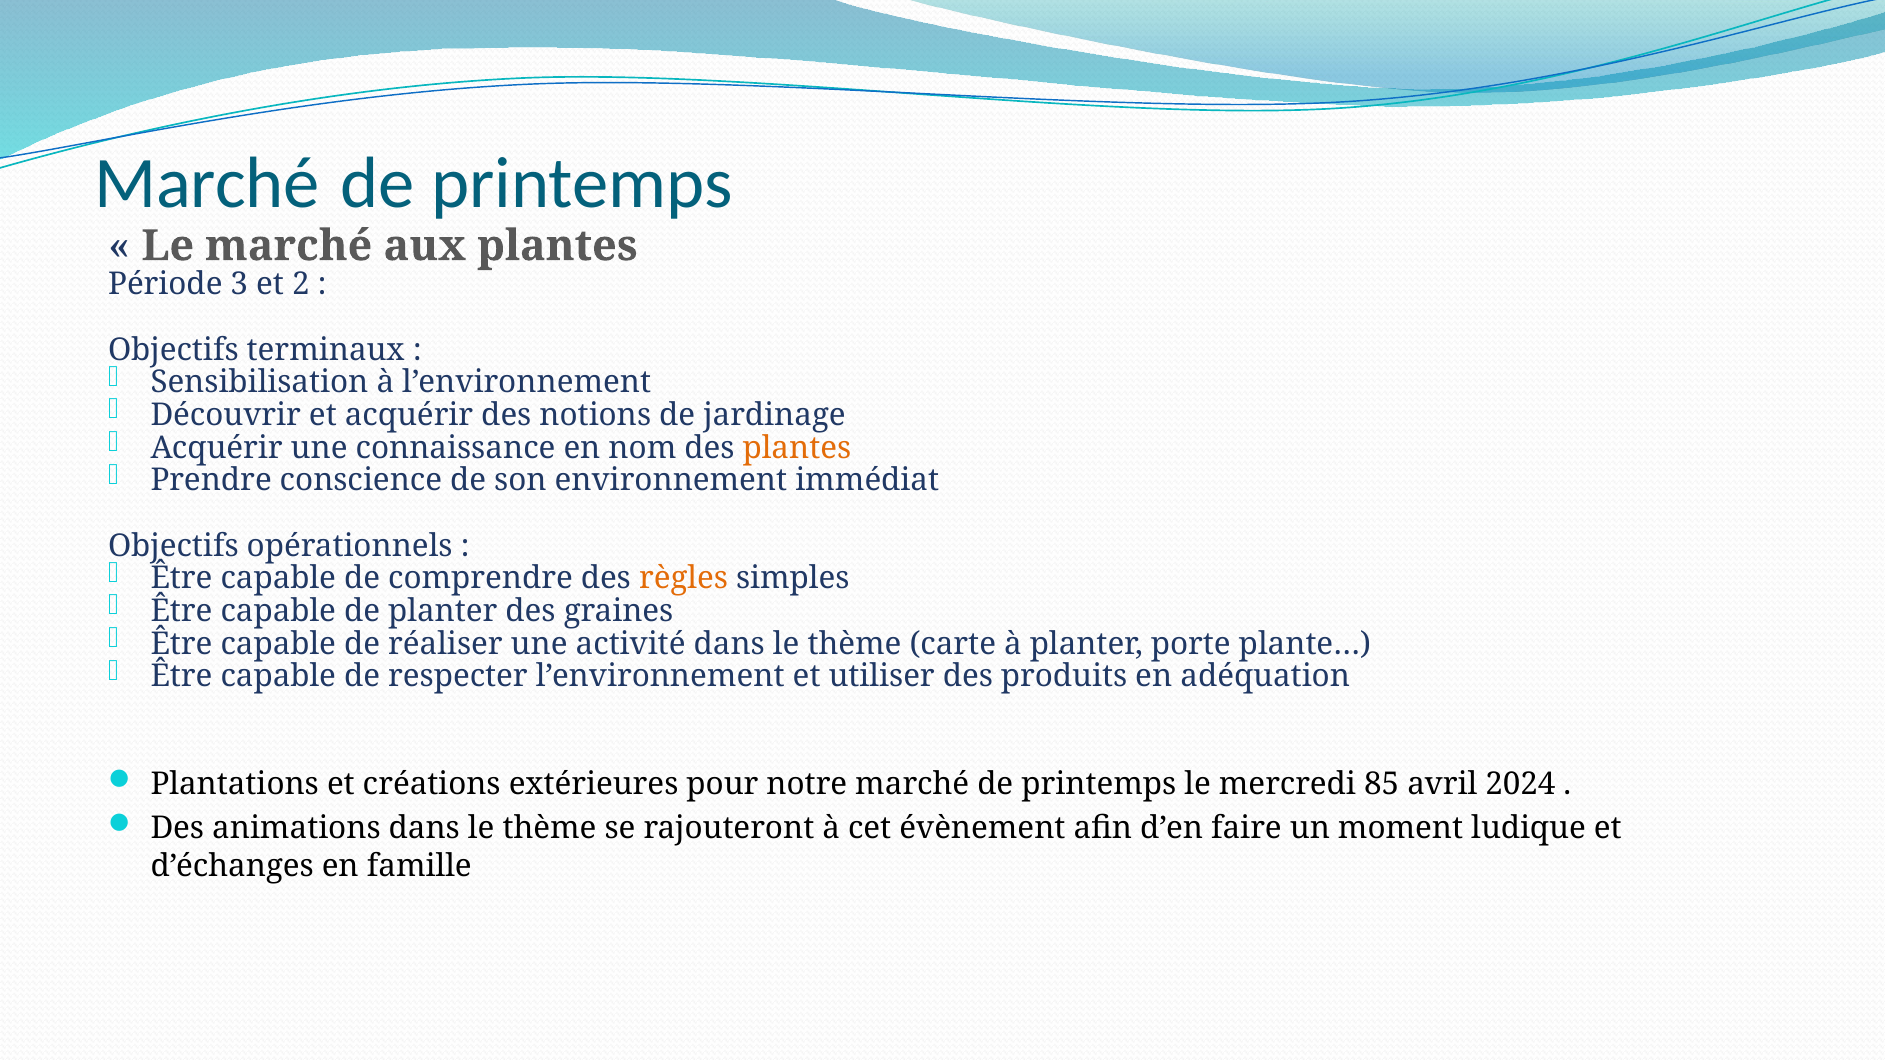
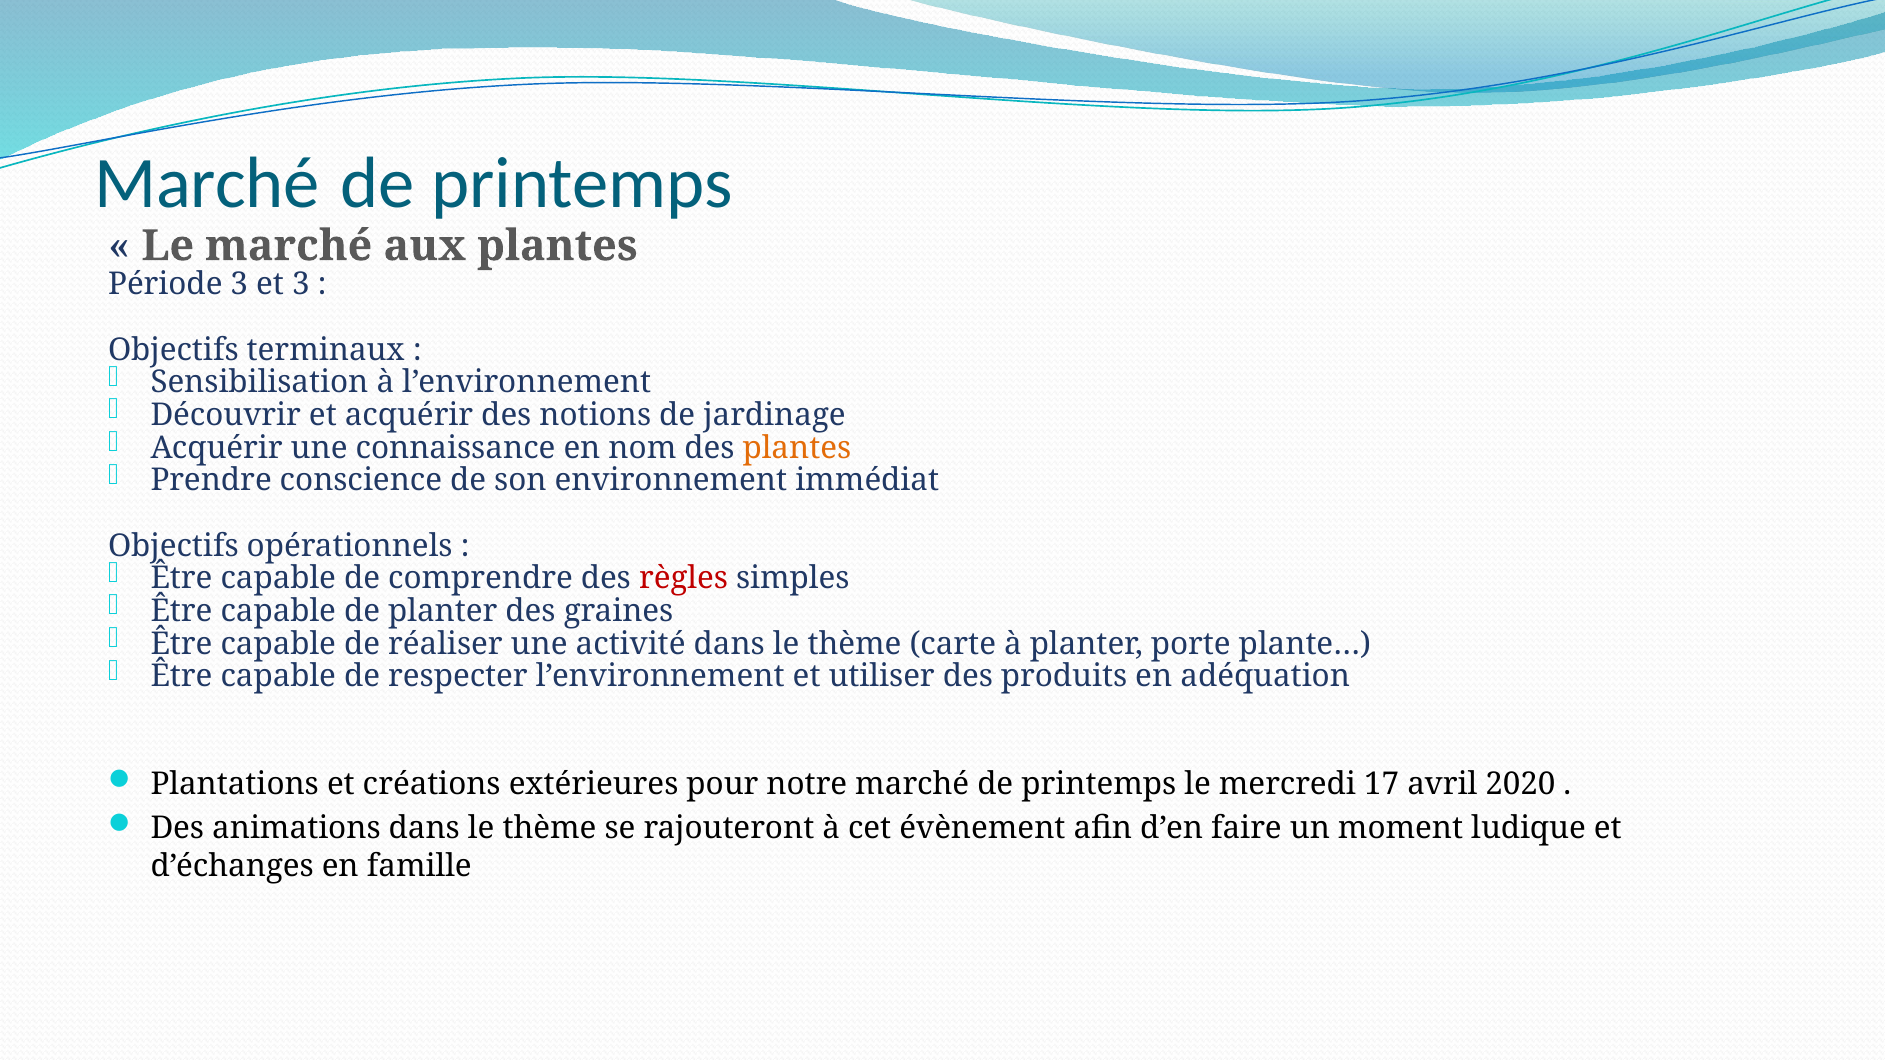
et 2: 2 -> 3
règles colour: orange -> red
85: 85 -> 17
2024: 2024 -> 2020
